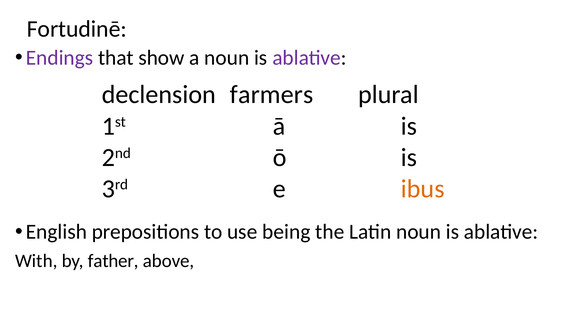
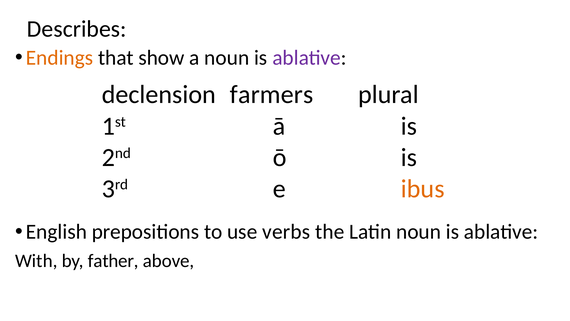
Fortudinē: Fortudinē -> Describes
Endings colour: purple -> orange
being: being -> verbs
